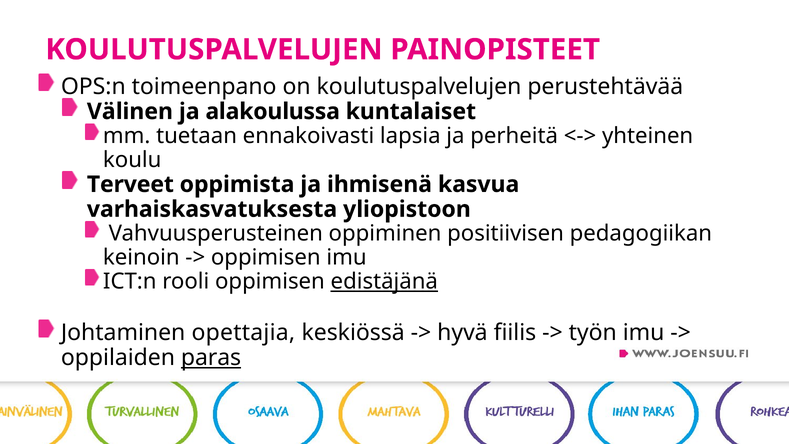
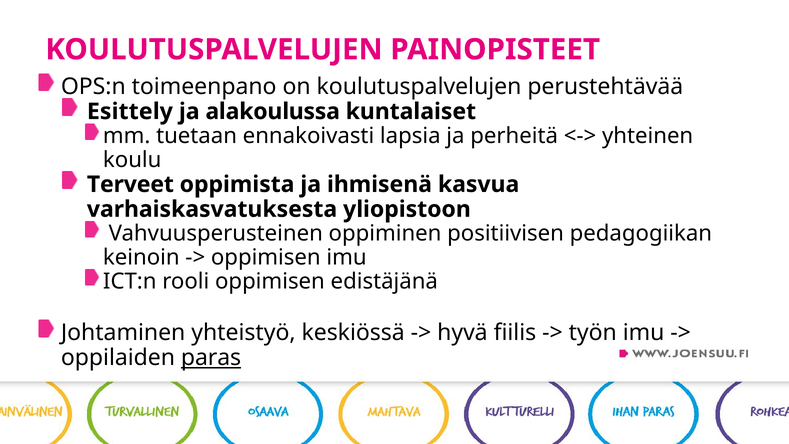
Välinen: Välinen -> Esittely
edistäjänä underline: present -> none
opettajia: opettajia -> yhteistyö
